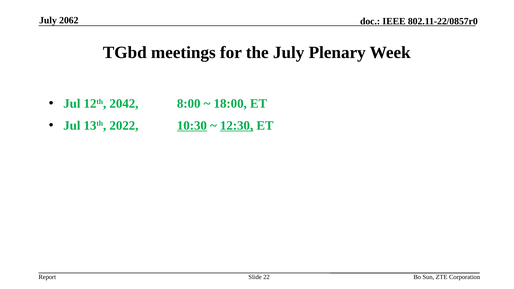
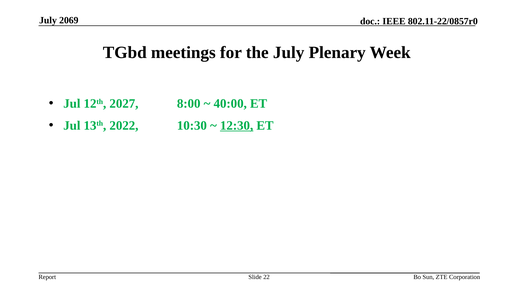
2062: 2062 -> 2069
2042: 2042 -> 2027
18:00: 18:00 -> 40:00
10:30 underline: present -> none
